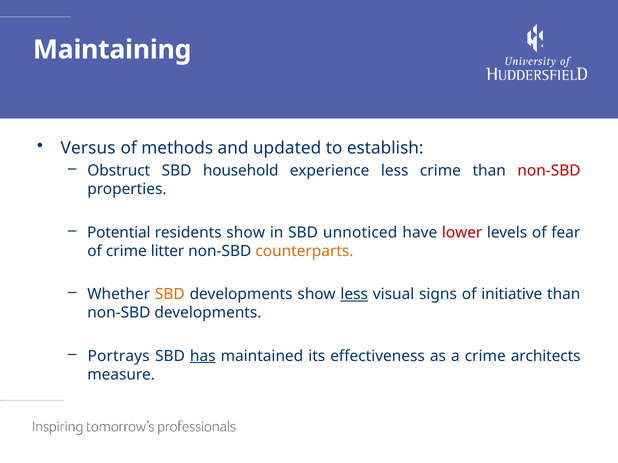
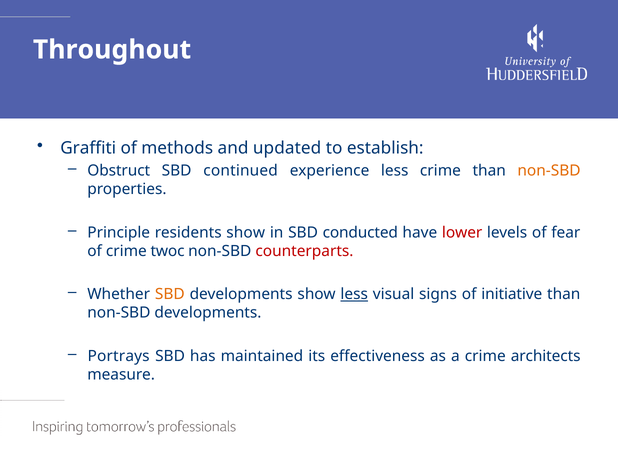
Maintaining: Maintaining -> Throughout
Versus: Versus -> Graffiti
household: household -> continued
non-SBD at (549, 171) colour: red -> orange
Potential: Potential -> Principle
unnoticed: unnoticed -> conducted
litter: litter -> twoc
counterparts colour: orange -> red
has underline: present -> none
